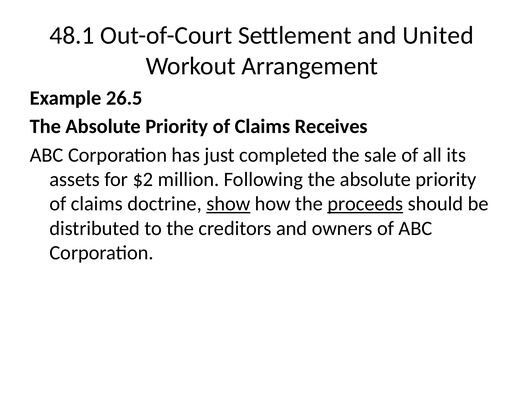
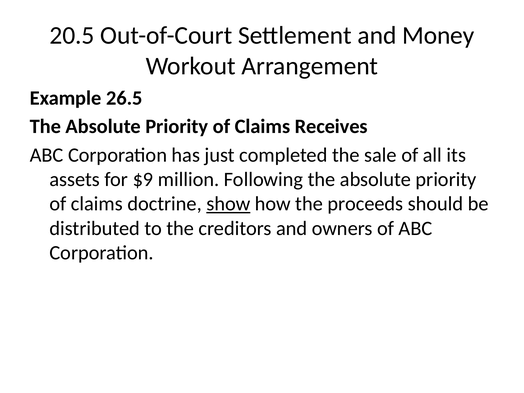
48.1: 48.1 -> 20.5
United: United -> Money
$2: $2 -> $9
proceeds underline: present -> none
